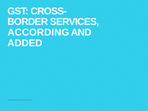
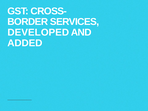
ACCORDING: ACCORDING -> DEVELOPED
